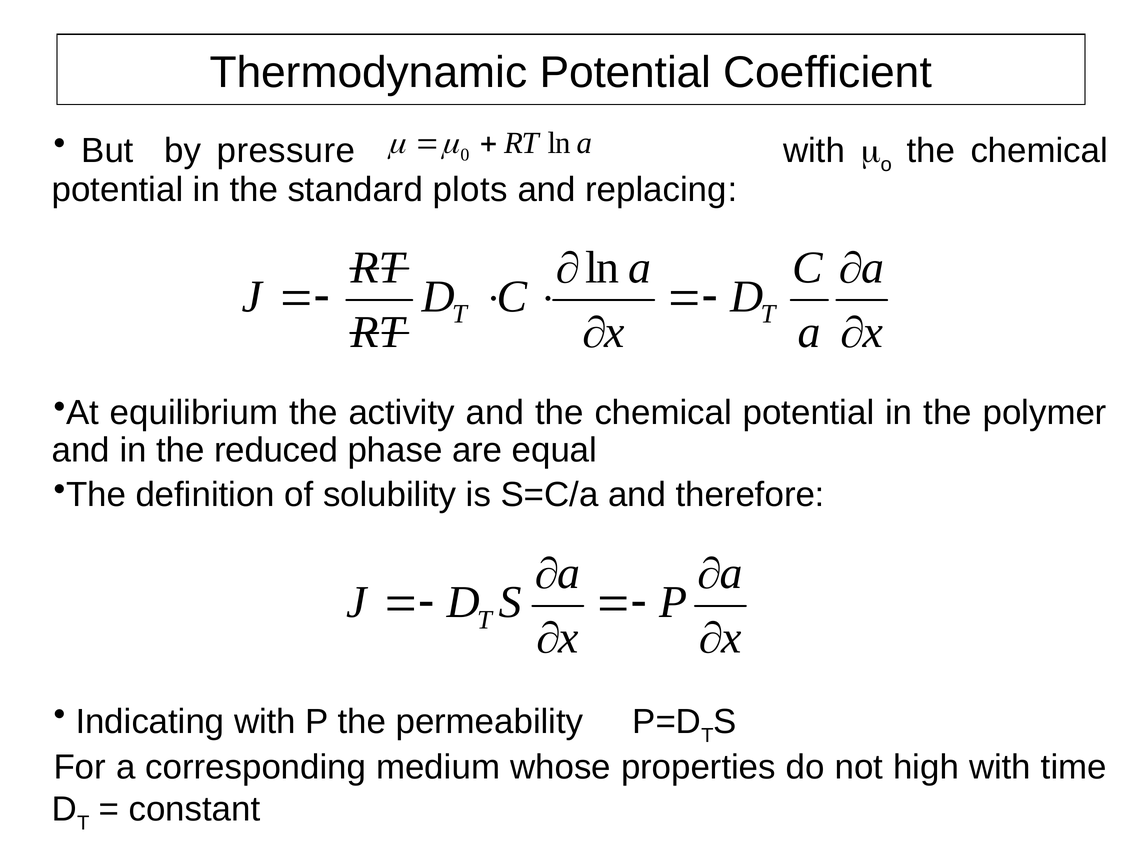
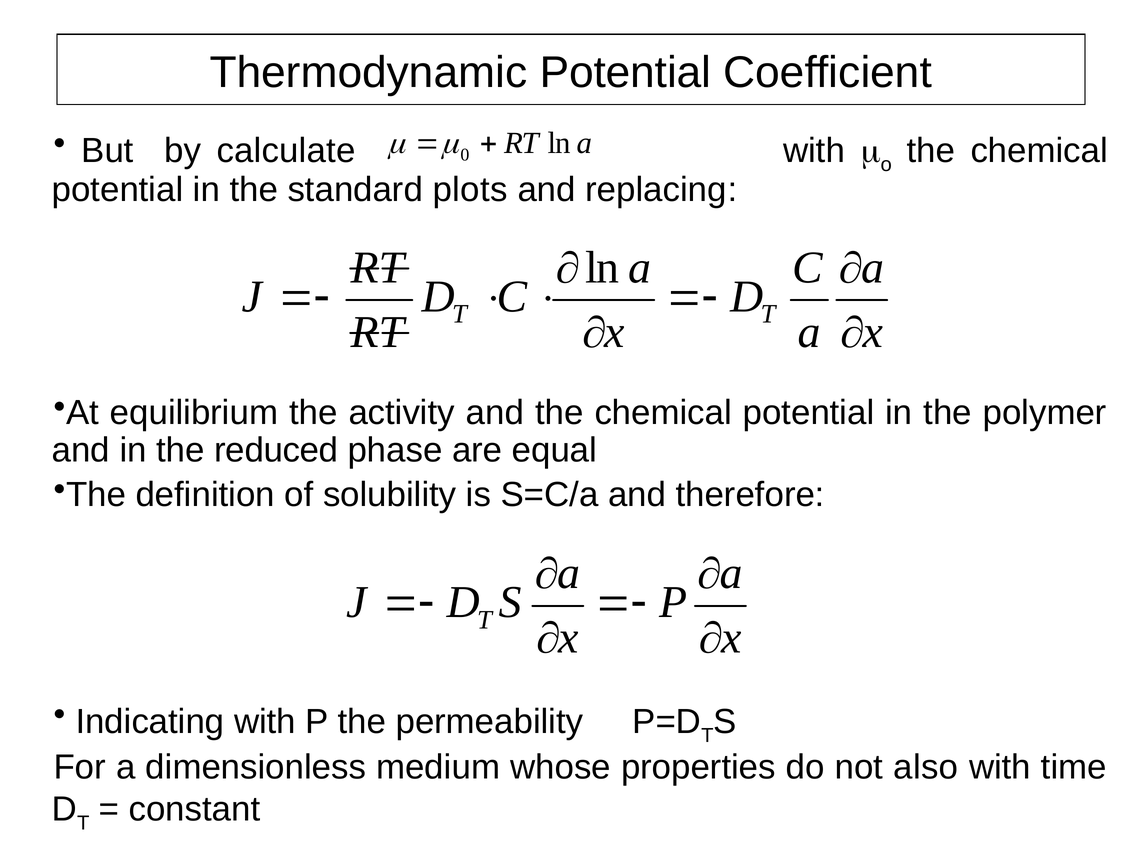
pressure: pressure -> calculate
corresponding: corresponding -> dimensionless
high: high -> also
